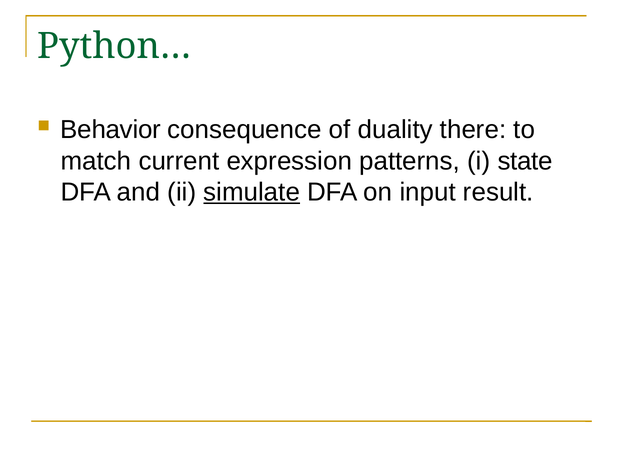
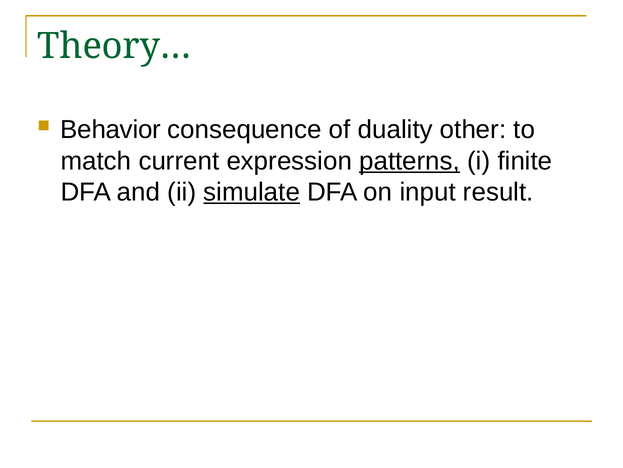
Python…: Python… -> Theory…
there: there -> other
patterns underline: none -> present
state: state -> finite
